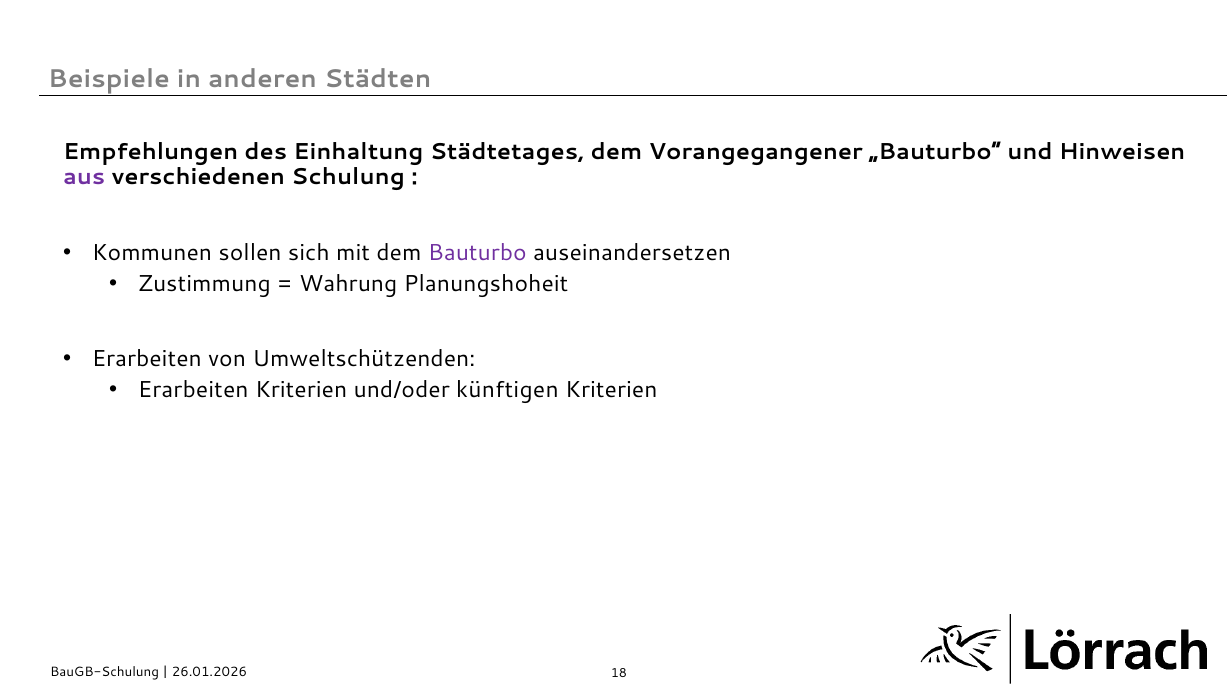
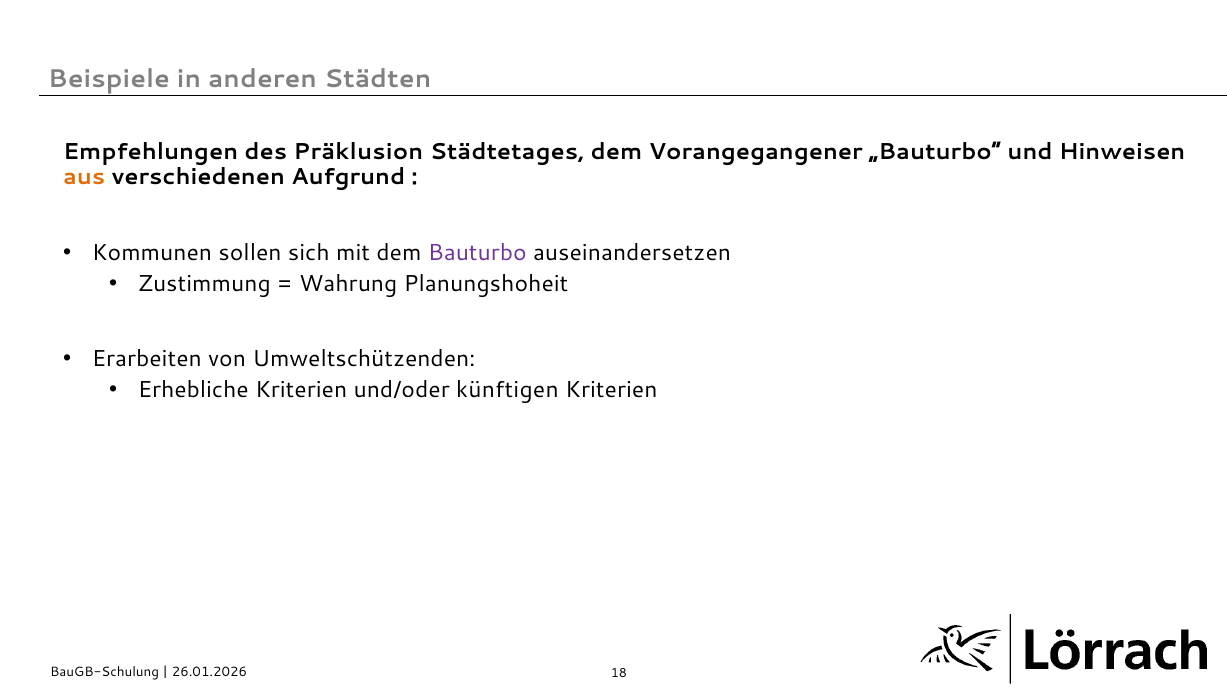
Einhaltung: Einhaltung -> Präklusion
aus colour: purple -> orange
Schulung: Schulung -> Aufgrund
Erarbeiten at (193, 390): Erarbeiten -> Erhebliche
